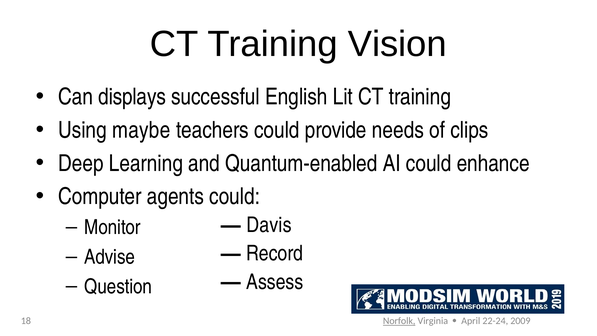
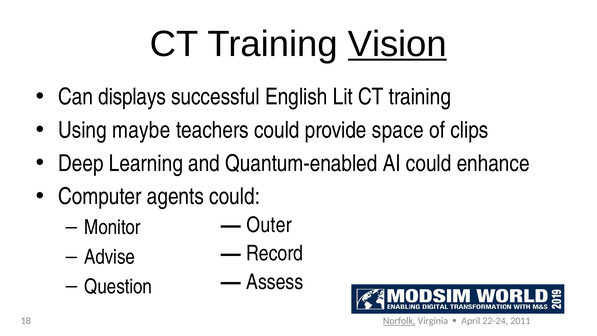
Vision underline: none -> present
needs: needs -> space
Davis: Davis -> Outer
2009: 2009 -> 2011
